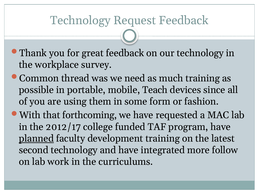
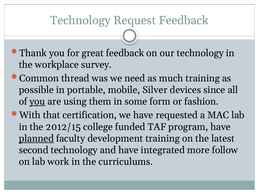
Teach: Teach -> Silver
you at (37, 102) underline: none -> present
forthcoming: forthcoming -> certification
2012/17: 2012/17 -> 2012/15
